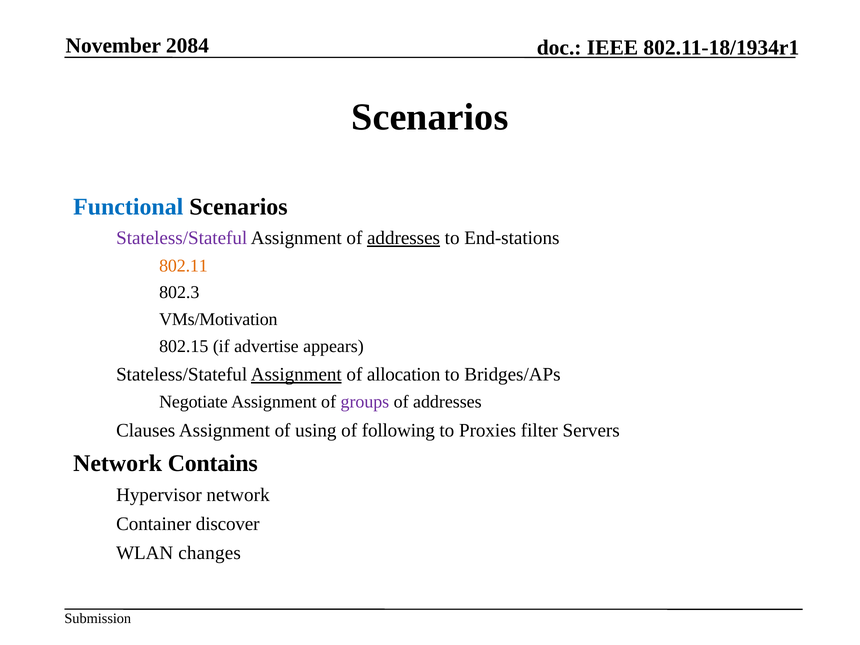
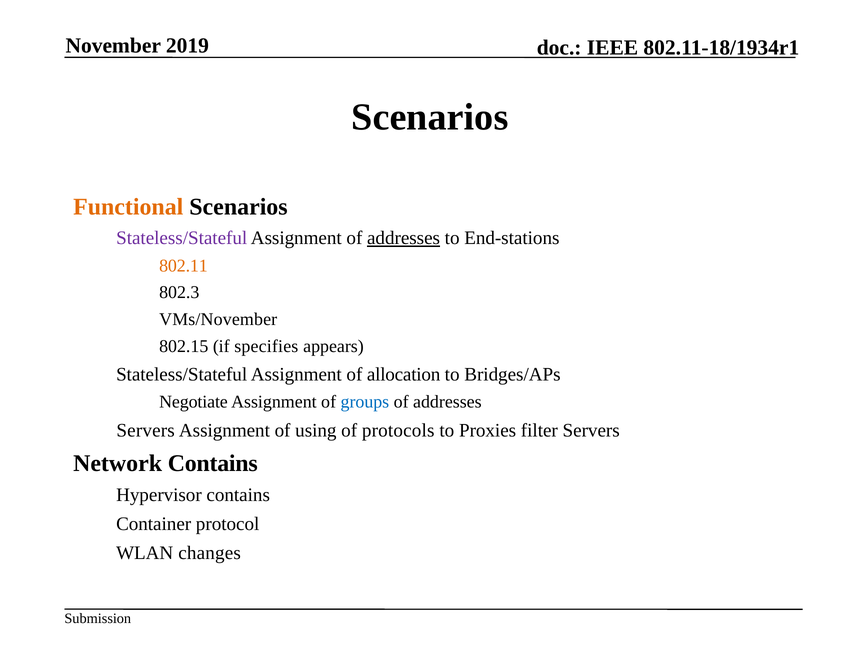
2084: 2084 -> 2019
Functional colour: blue -> orange
VMs/Motivation: VMs/Motivation -> VMs/November
advertise: advertise -> specifies
Assignment at (296, 375) underline: present -> none
groups colour: purple -> blue
Clauses at (146, 430): Clauses -> Servers
following: following -> protocols
Hypervisor network: network -> contains
discover: discover -> protocol
